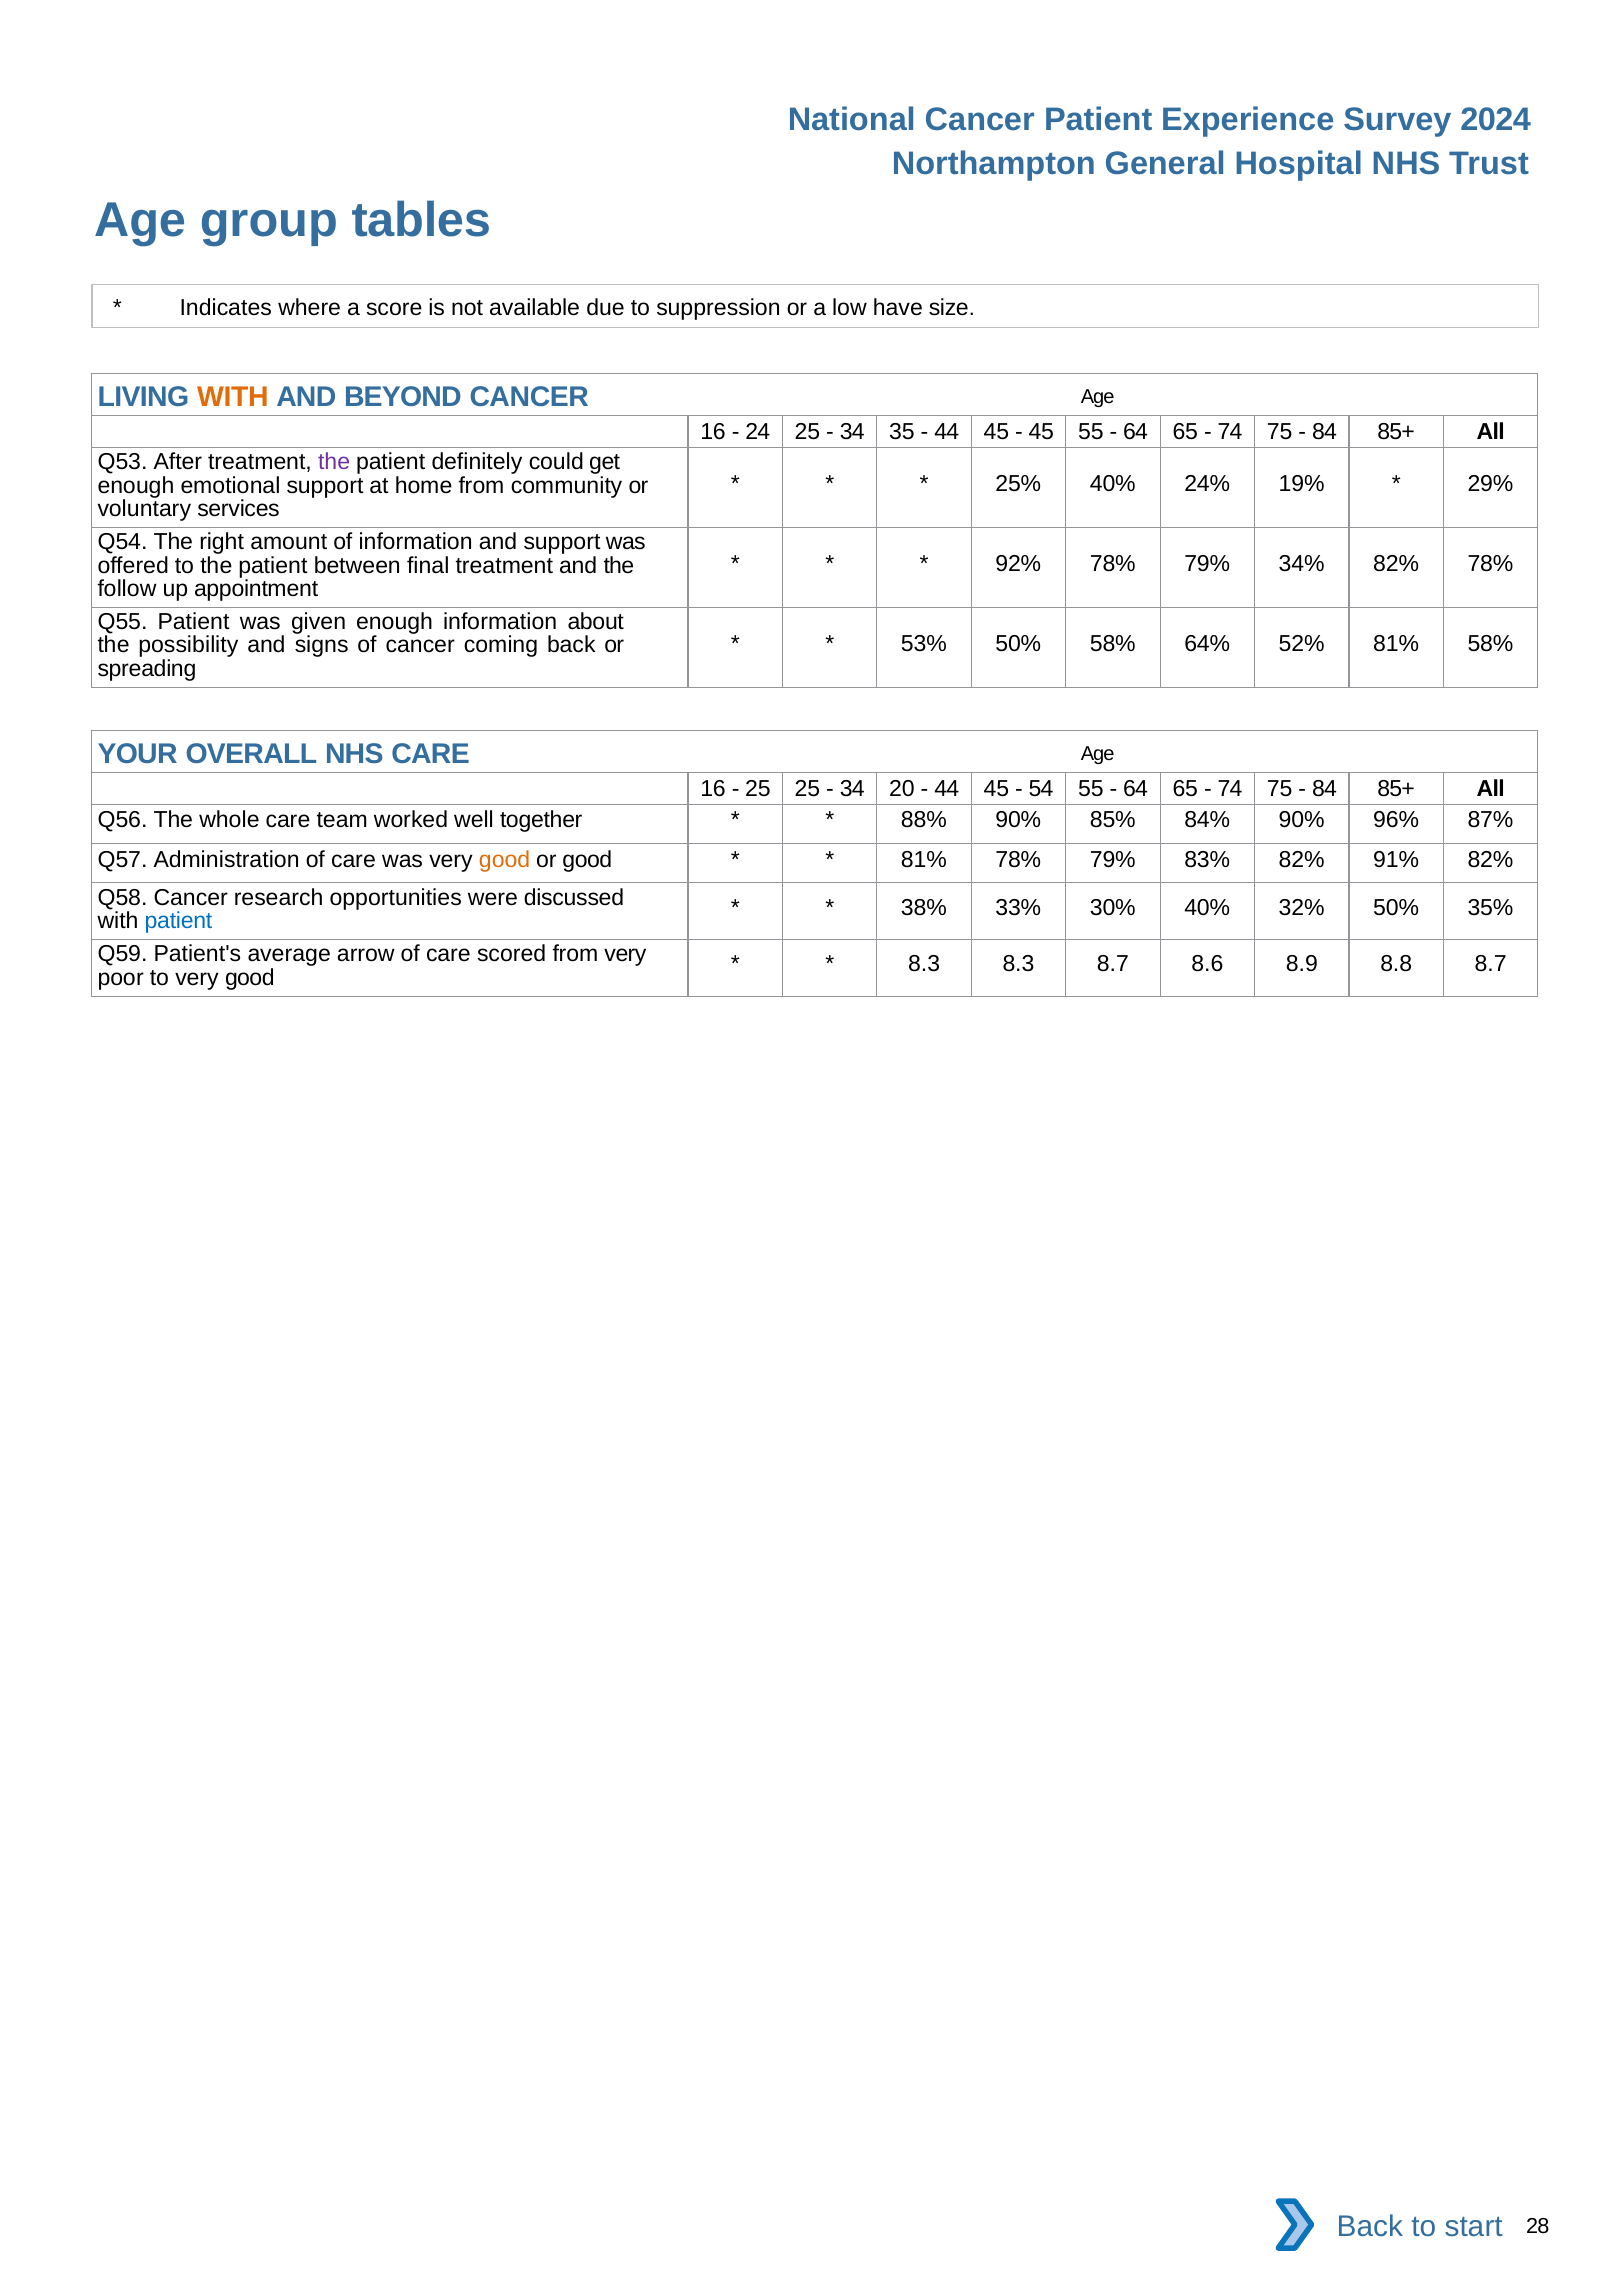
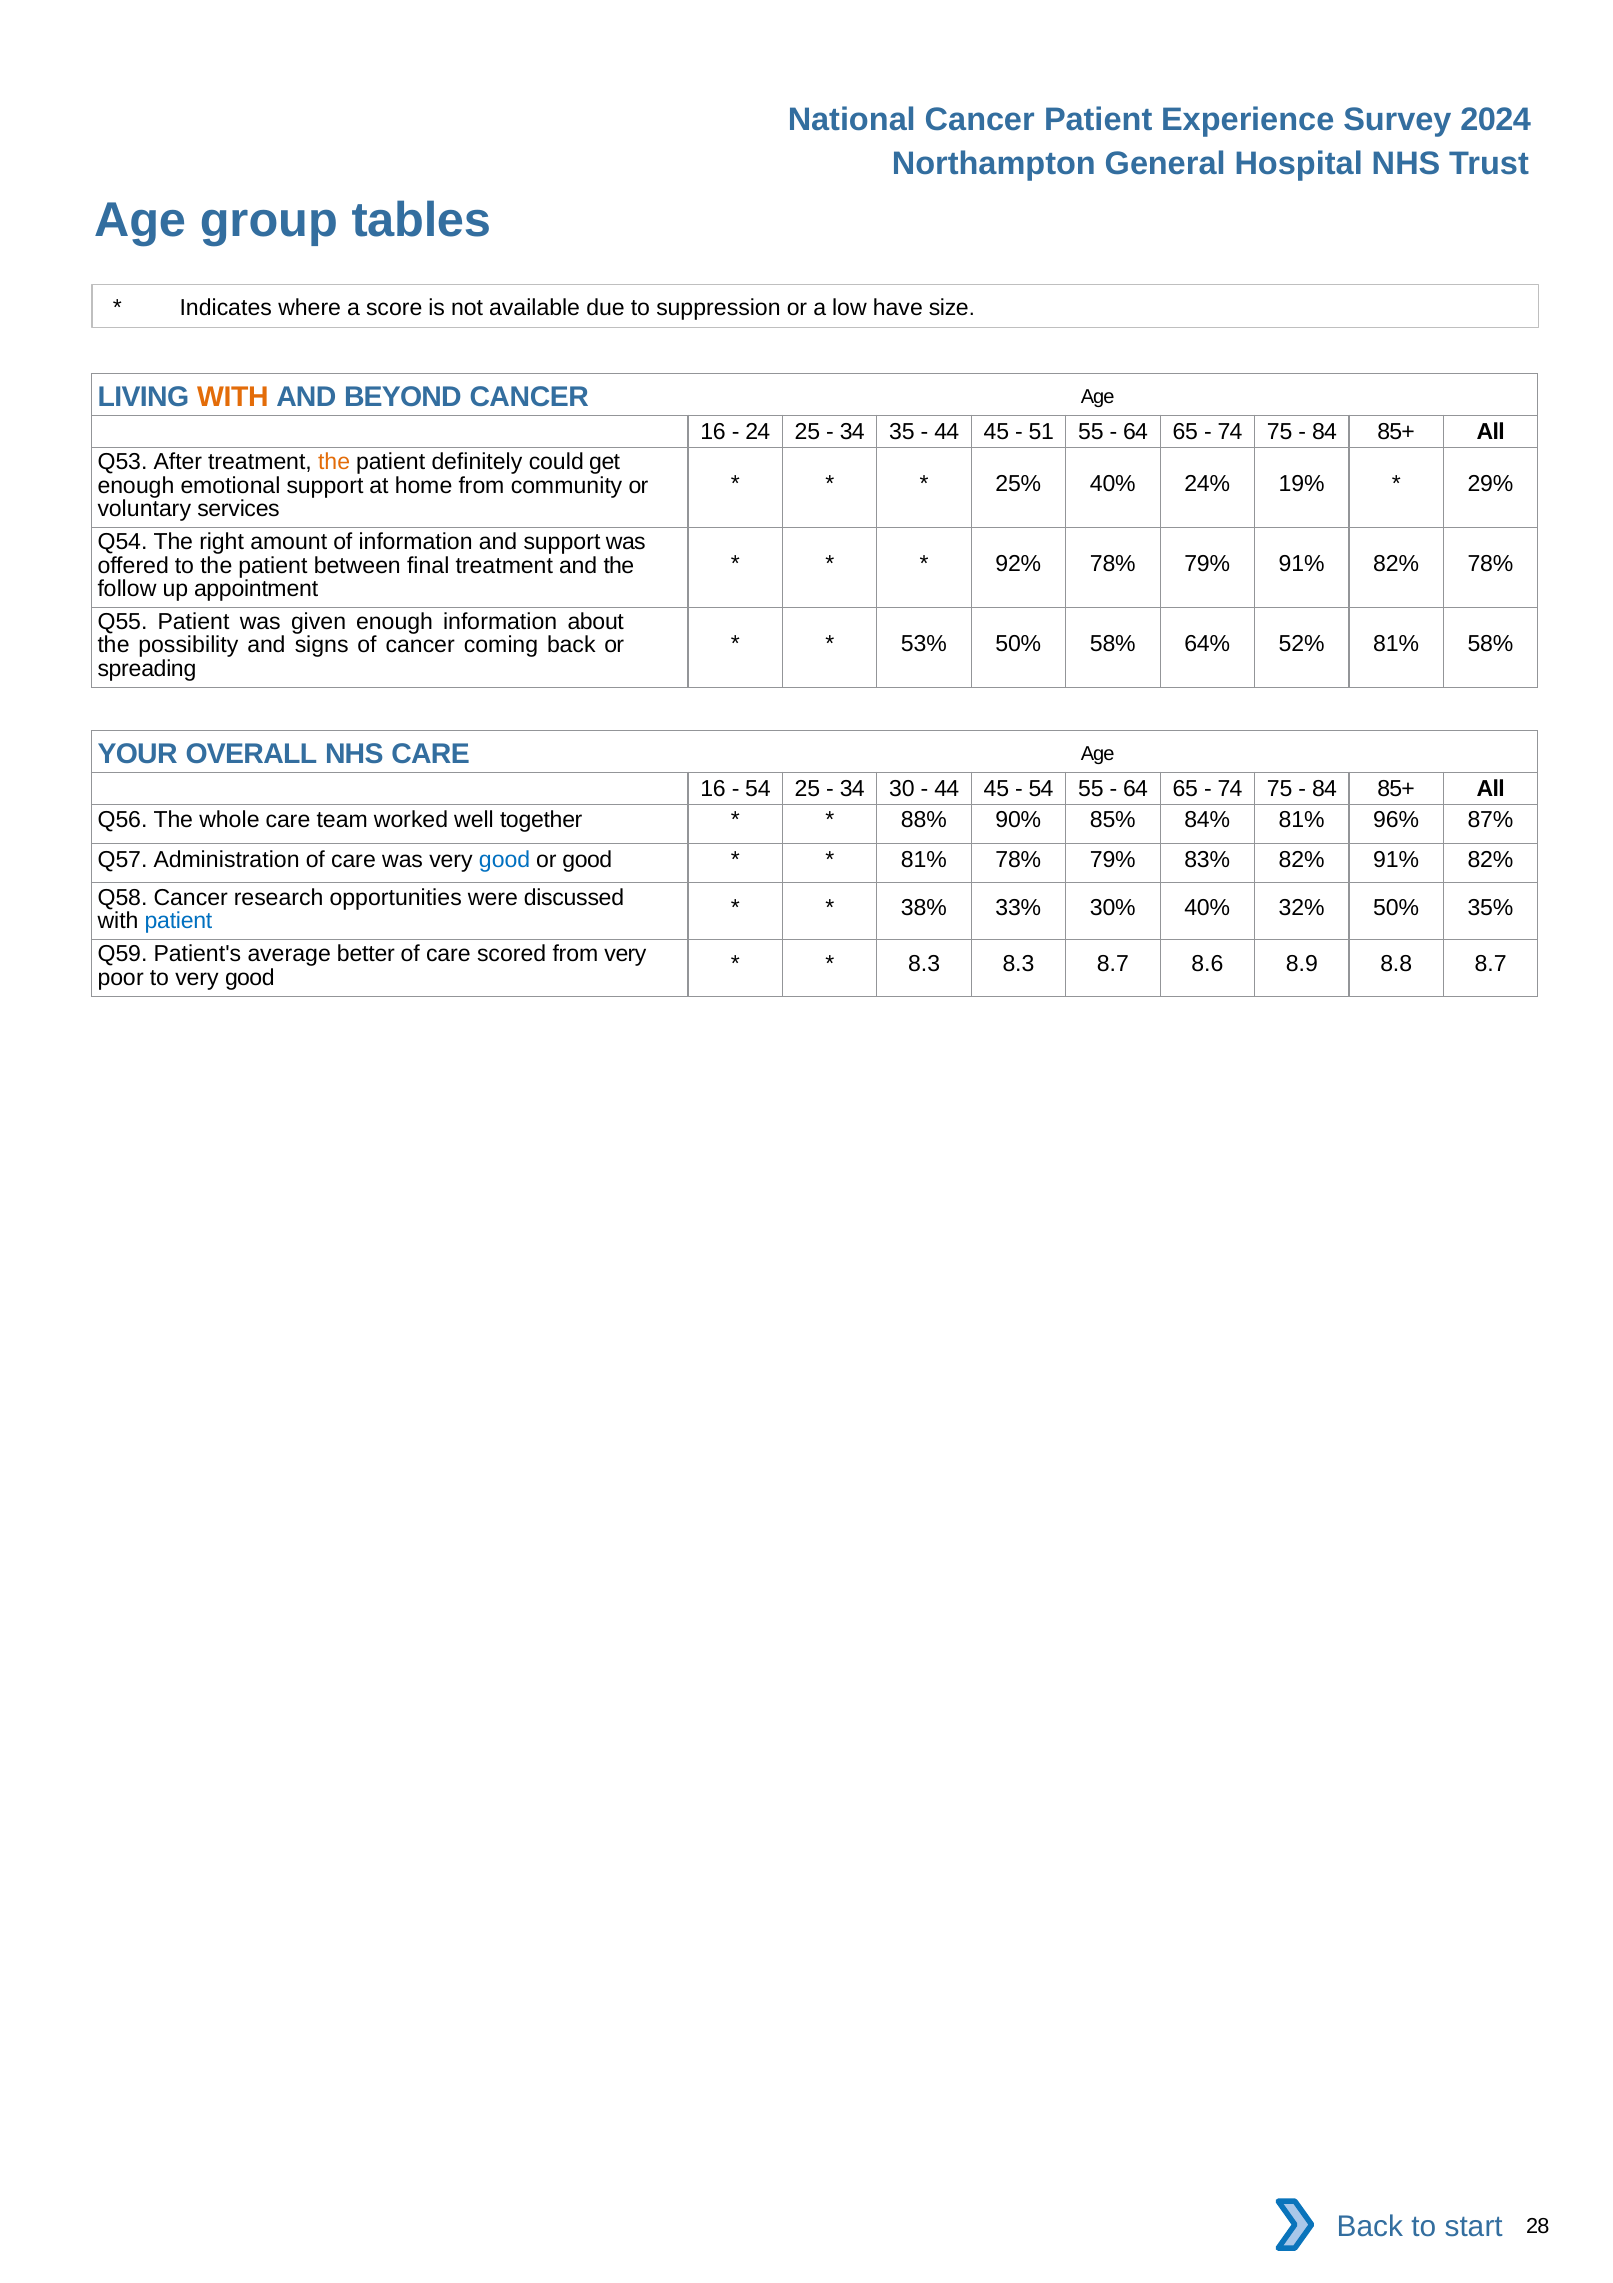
45 at (1041, 432): 45 -> 51
the at (334, 462) colour: purple -> orange
79% 34%: 34% -> 91%
25 at (758, 789): 25 -> 54
20: 20 -> 30
84% 90%: 90% -> 81%
good at (505, 859) colour: orange -> blue
arrow: arrow -> better
